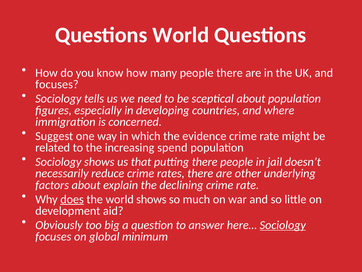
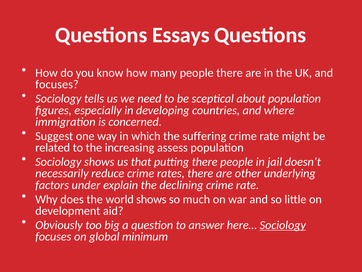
Questions World: World -> Essays
evidence: evidence -> suffering
spend: spend -> assess
factors about: about -> under
does underline: present -> none
